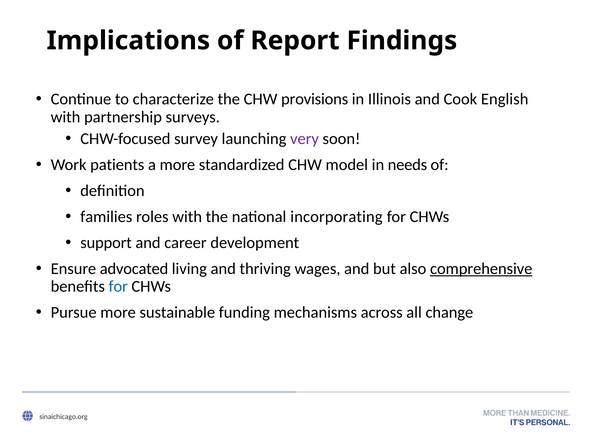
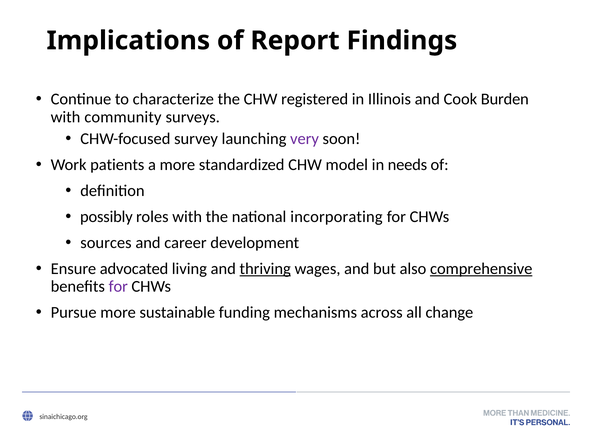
provisions: provisions -> registered
English: English -> Burden
partnership: partnership -> community
families: families -> possibly
support: support -> sources
thriving underline: none -> present
for at (118, 286) colour: blue -> purple
